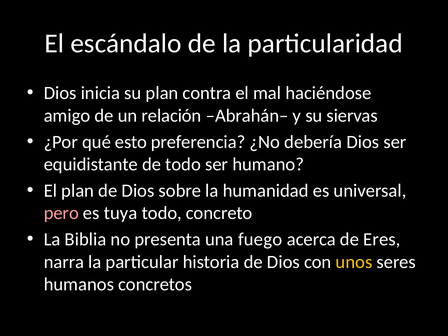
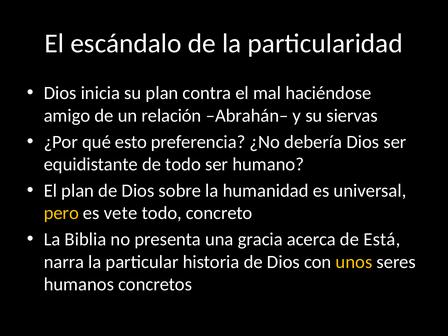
pero colour: pink -> yellow
tuya: tuya -> vete
fuego: fuego -> gracia
Eres: Eres -> Está
